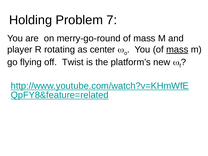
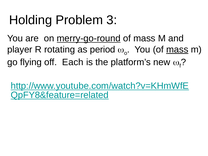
7: 7 -> 3
merry-go-round underline: none -> present
center: center -> period
Twist: Twist -> Each
